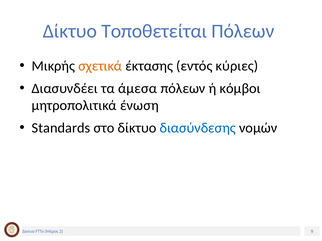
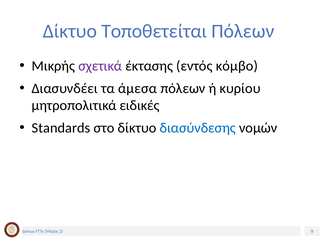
σχετικά colour: orange -> purple
κύριες: κύριες -> κόμβο
κόμβοι: κόμβοι -> κυρίου
ένωση: ένωση -> ειδικές
